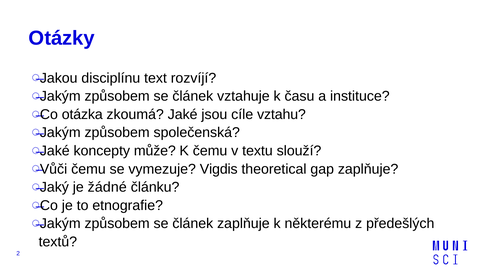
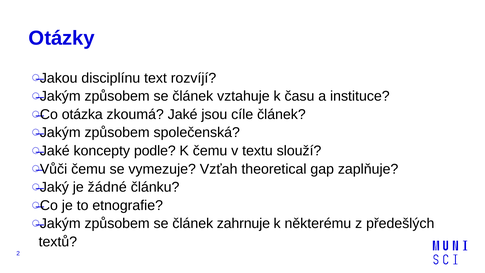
cíle vztahu: vztahu -> článek
může: může -> podle
Vigdis: Vigdis -> Vzťah
článek zaplňuje: zaplňuje -> zahrnuje
